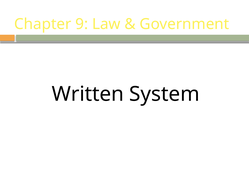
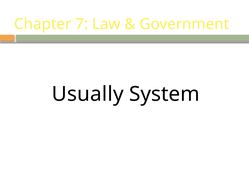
9: 9 -> 7
Written: Written -> Usually
